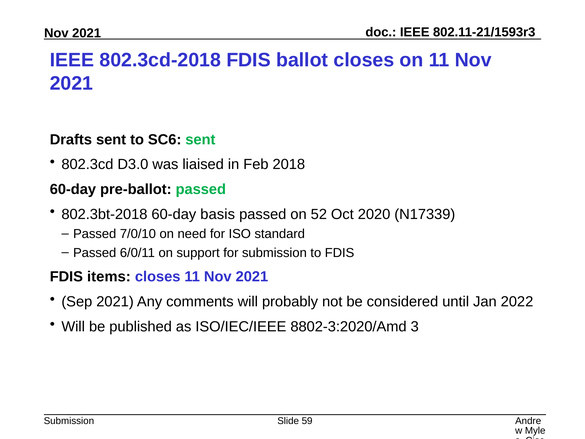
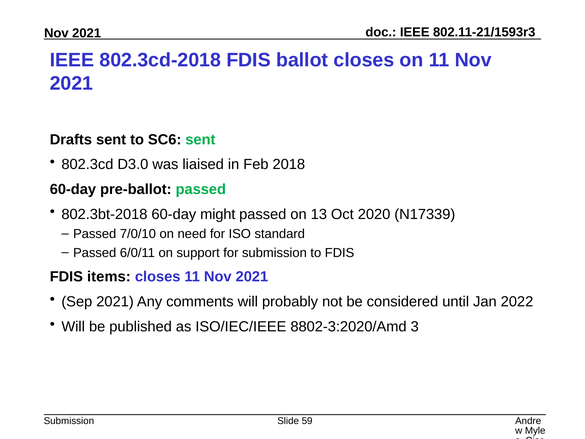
basis: basis -> might
52: 52 -> 13
